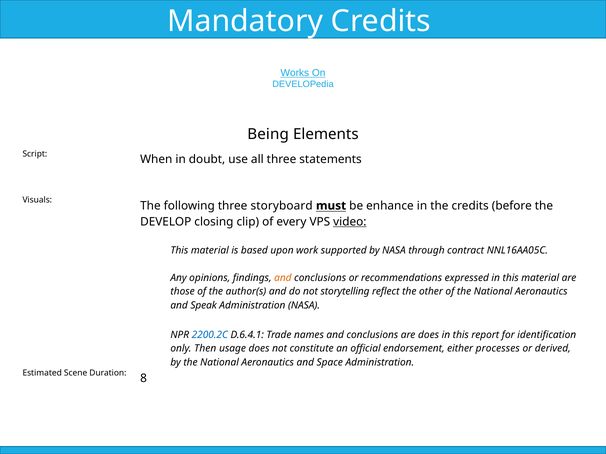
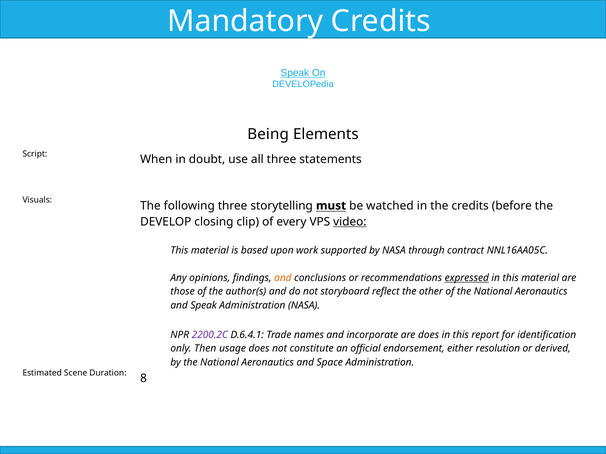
Works at (295, 73): Works -> Speak
storyboard: storyboard -> storytelling
enhance: enhance -> watched
expressed underline: none -> present
storytelling: storytelling -> storyboard
2200.2C colour: blue -> purple
names and conclusions: conclusions -> incorporate
processes: processes -> resolution
